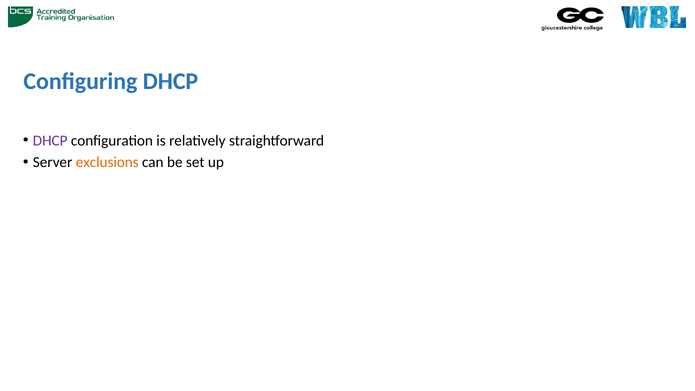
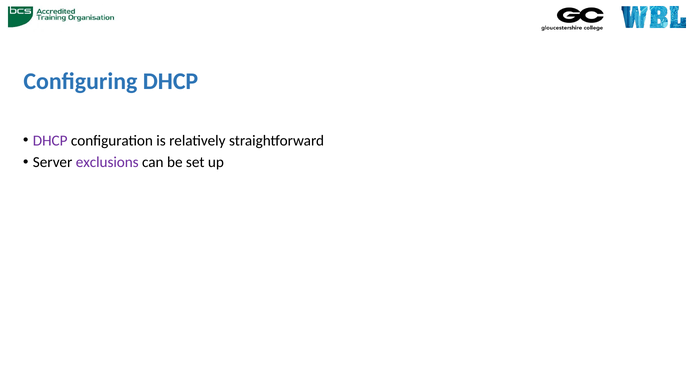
exclusions colour: orange -> purple
